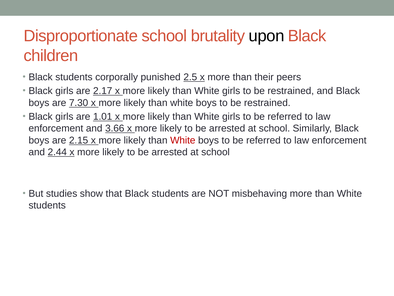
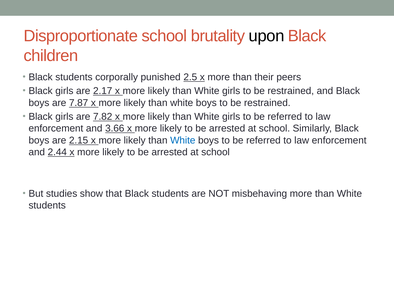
7.30: 7.30 -> 7.87
1.01: 1.01 -> 7.82
White at (183, 140) colour: red -> blue
